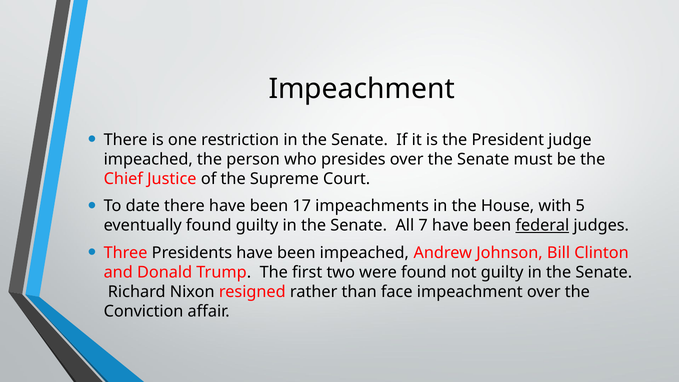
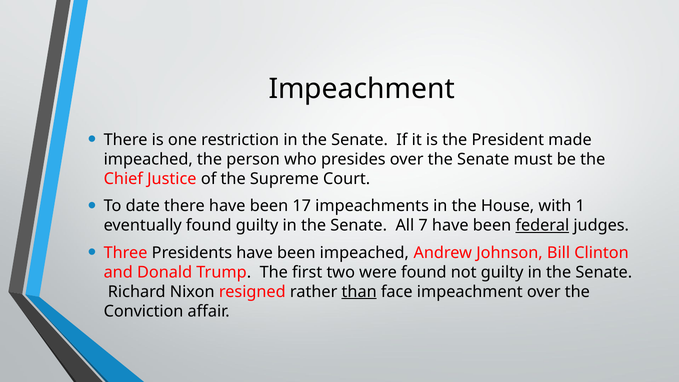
judge: judge -> made
5: 5 -> 1
than underline: none -> present
